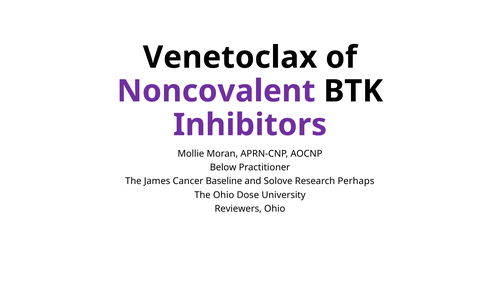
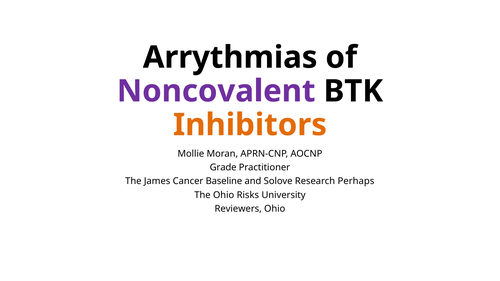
Venetoclax: Venetoclax -> Arrythmias
Inhibitors colour: purple -> orange
Below: Below -> Grade
Dose: Dose -> Risks
